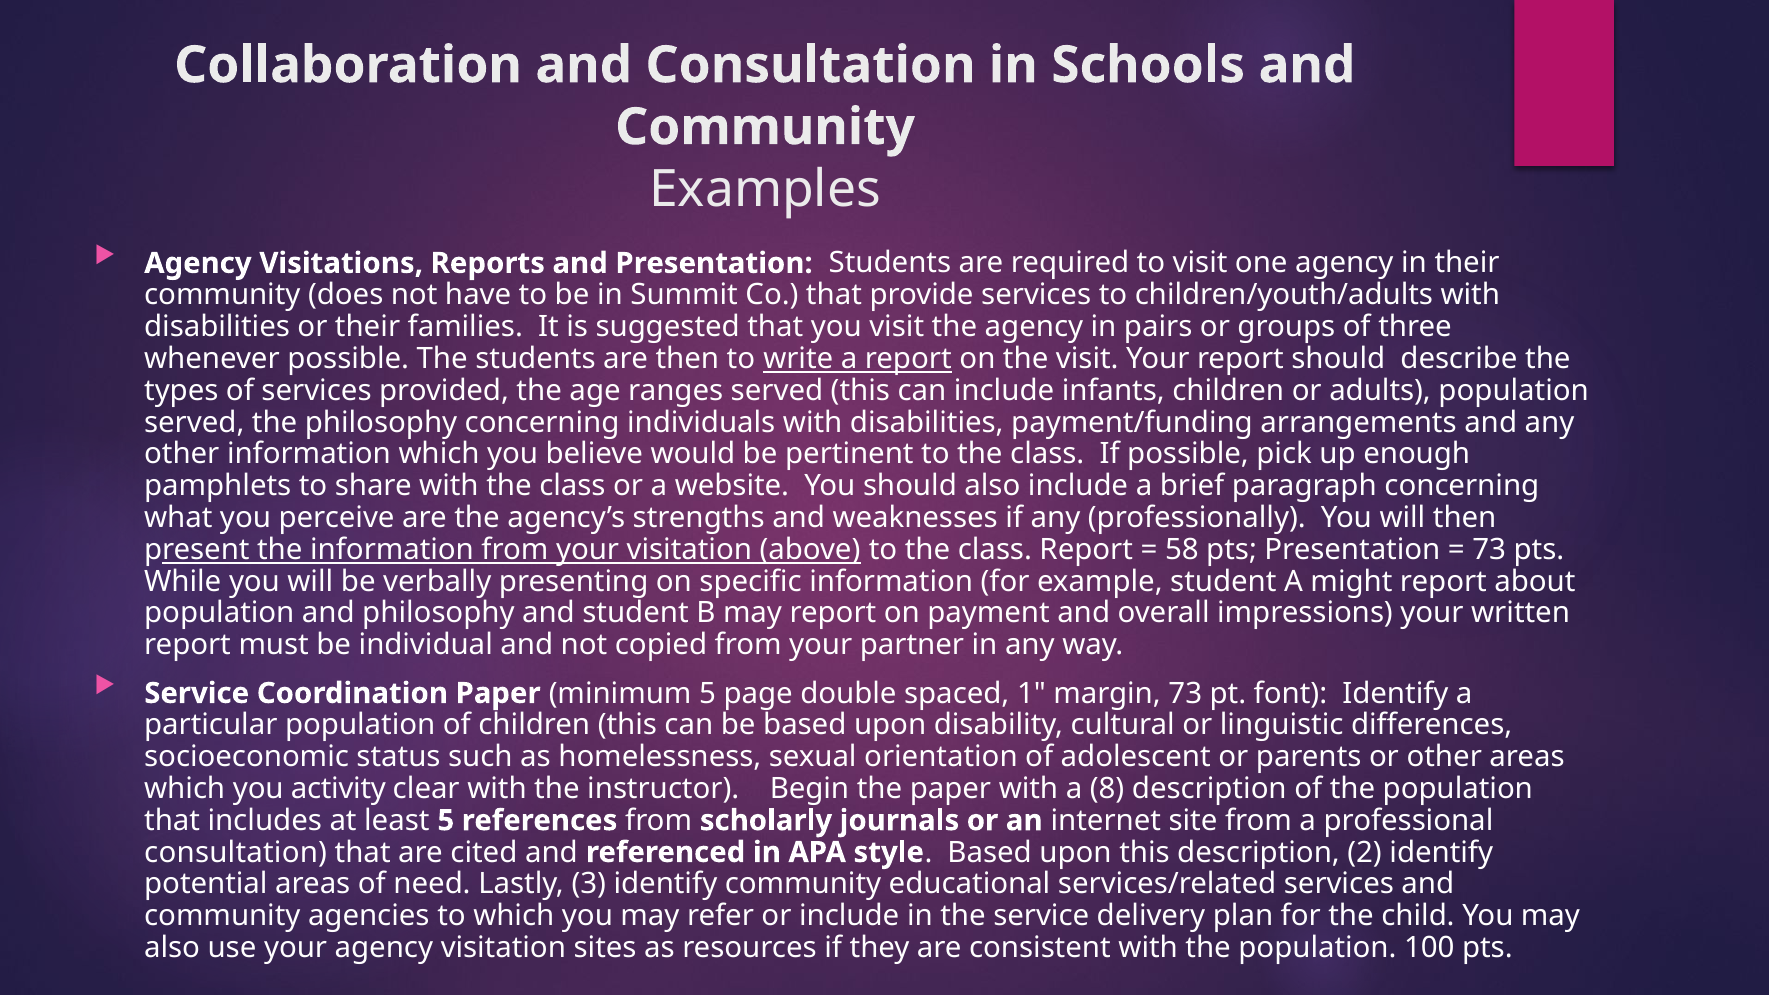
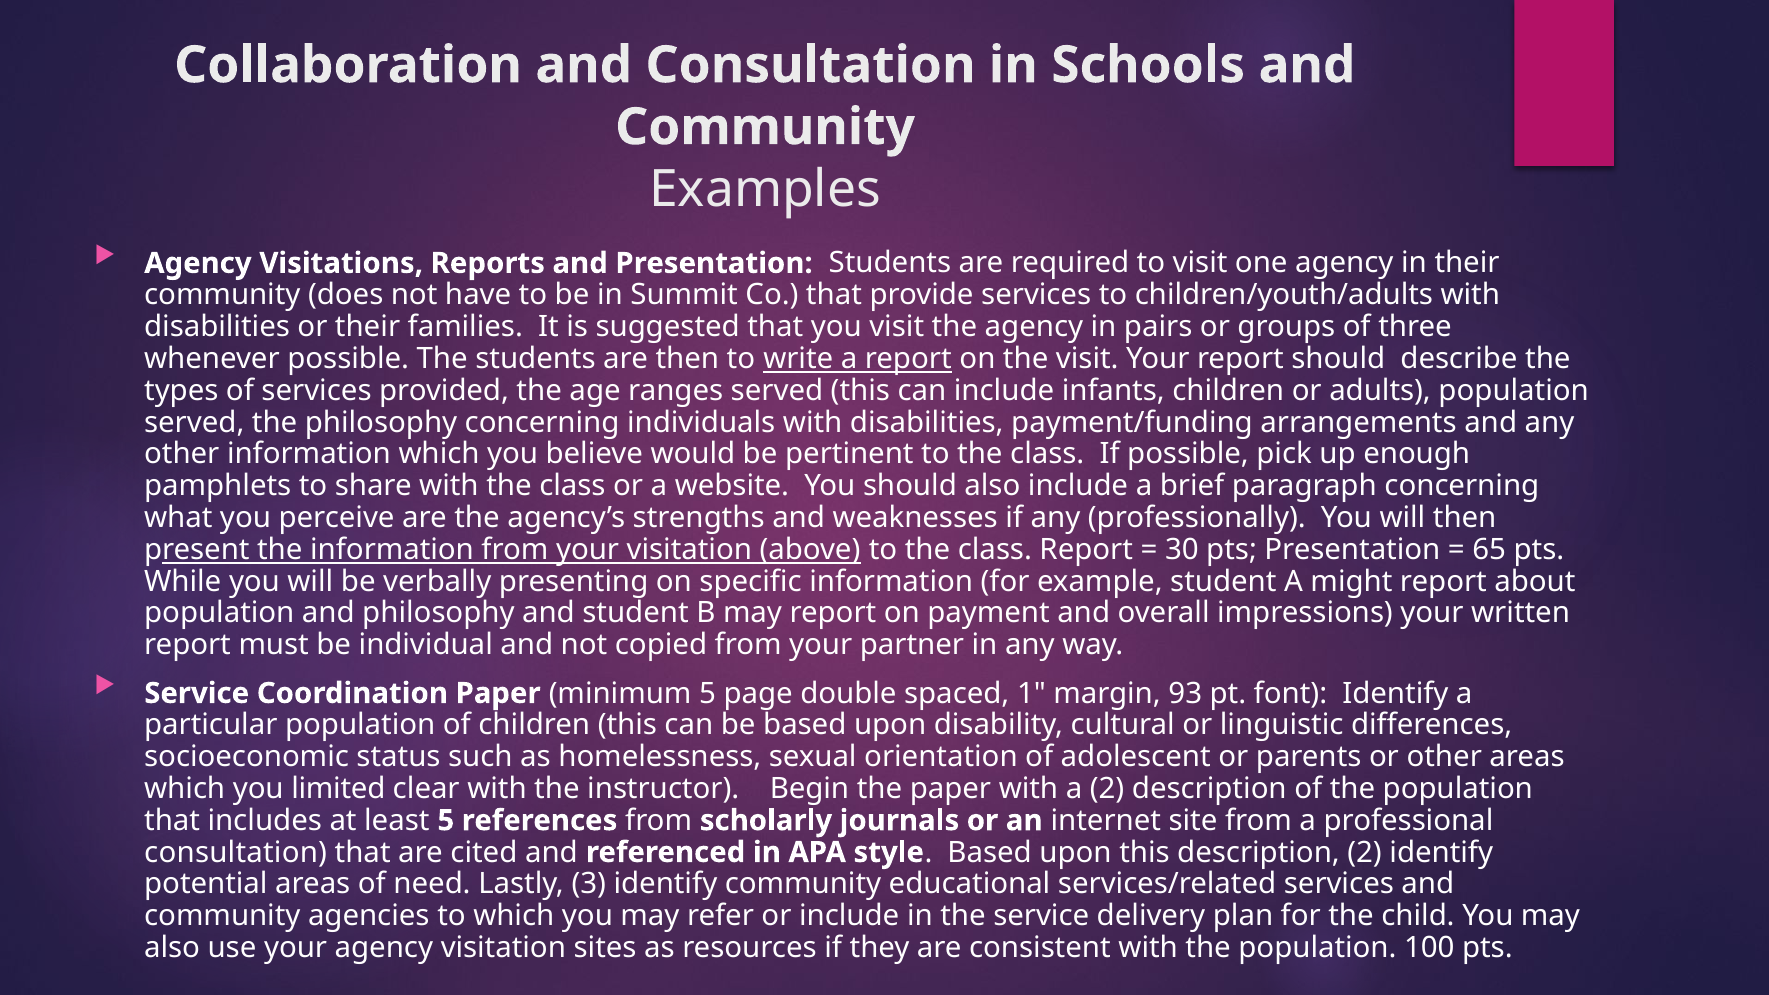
58: 58 -> 30
73 at (1489, 550): 73 -> 65
margin 73: 73 -> 93
activity: activity -> limited
a 8: 8 -> 2
